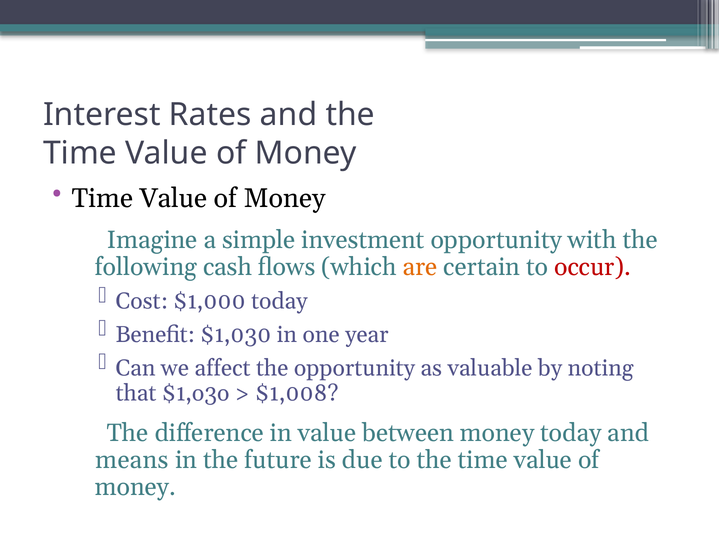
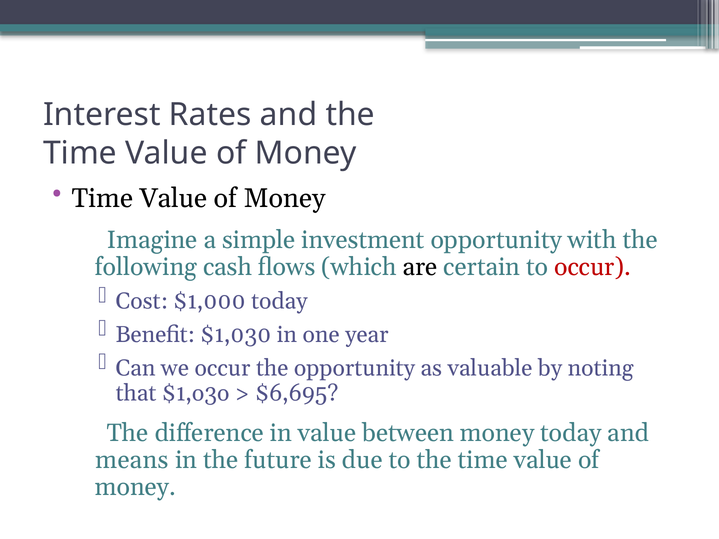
are colour: orange -> black
we affect: affect -> occur
$1,008: $1,008 -> $6,695
